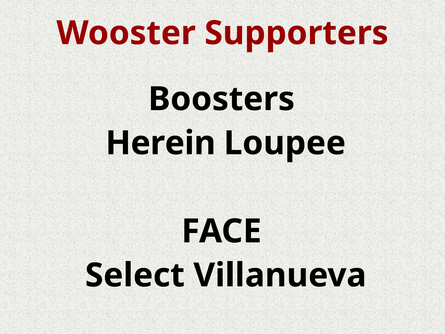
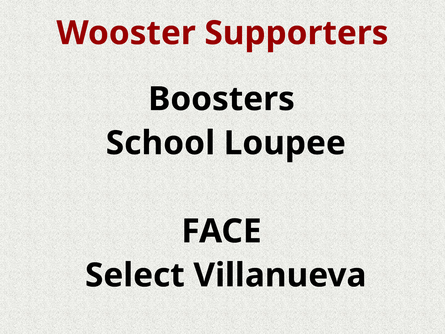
Herein: Herein -> School
